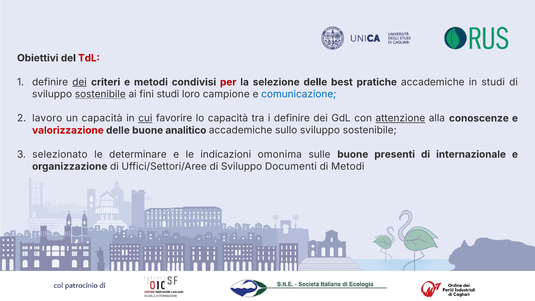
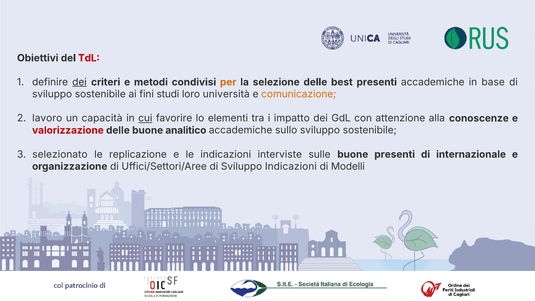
per colour: red -> orange
best pratiche: pratiche -> presenti
in studi: studi -> base
sostenibile at (100, 94) underline: present -> none
campione: campione -> università
comunicazione colour: blue -> orange
lo capacità: capacità -> elementi
i definire: definire -> impatto
attenzione underline: present -> none
determinare: determinare -> replicazione
omonima: omonima -> interviste
Sviluppo Documenti: Documenti -> Indicazioni
di Metodi: Metodi -> Modelli
